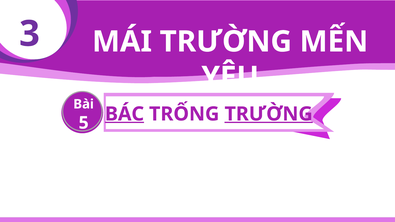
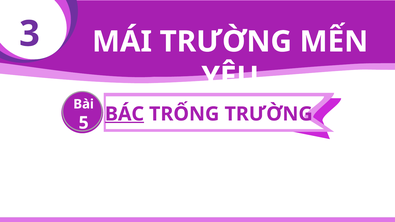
TRƯỜNG at (269, 114) underline: present -> none
